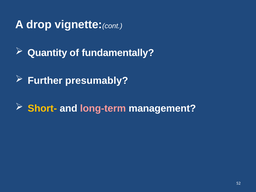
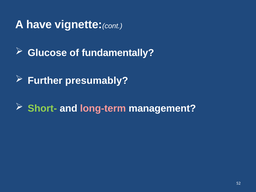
drop: drop -> have
Quantity: Quantity -> Glucose
Short- colour: yellow -> light green
